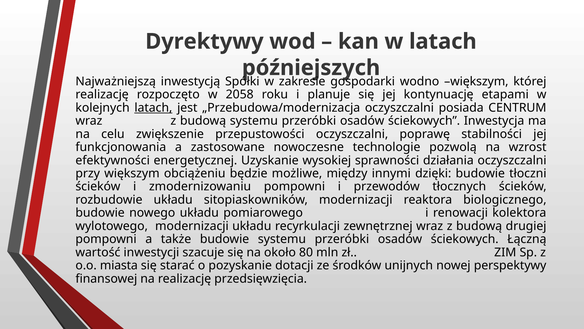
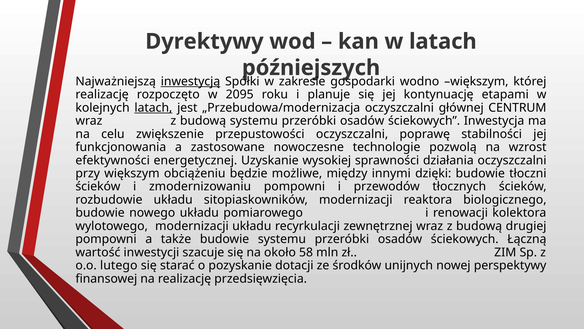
inwestycją underline: none -> present
2058: 2058 -> 2095
posiada: posiada -> głównej
80: 80 -> 58
miasta: miasta -> lutego
